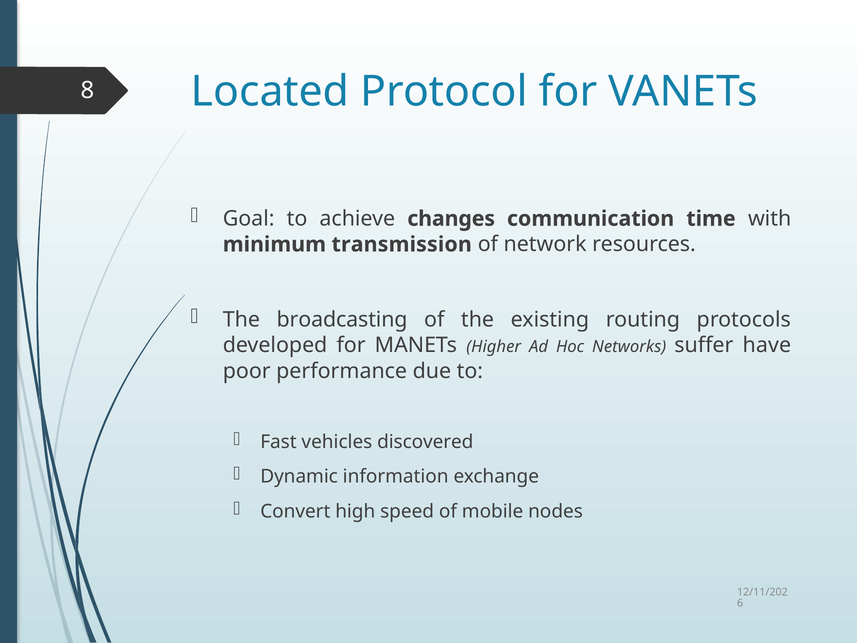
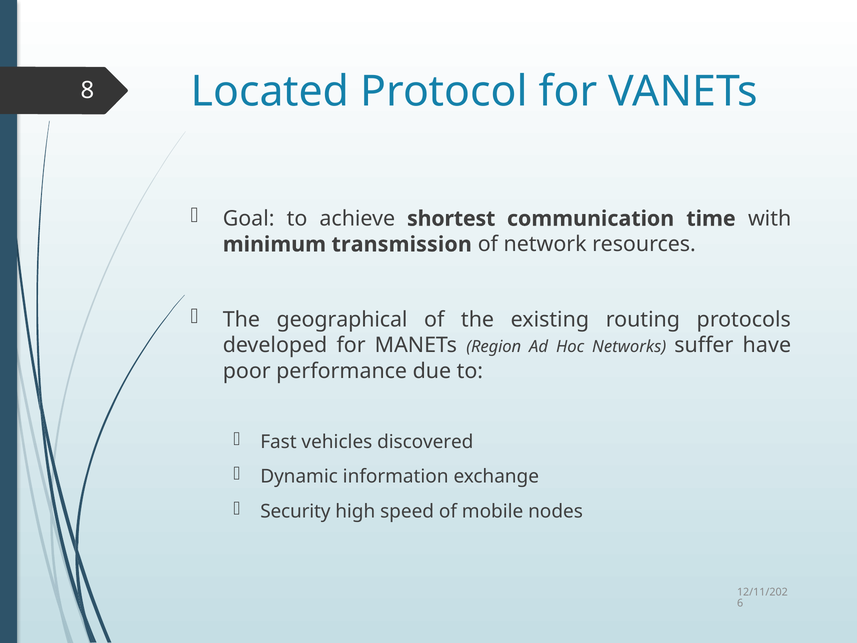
changes: changes -> shortest
broadcasting: broadcasting -> geographical
Higher: Higher -> Region
Convert: Convert -> Security
